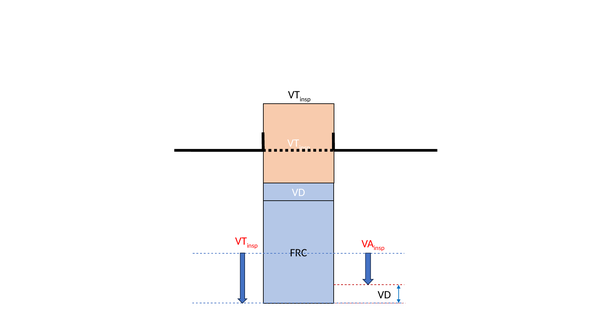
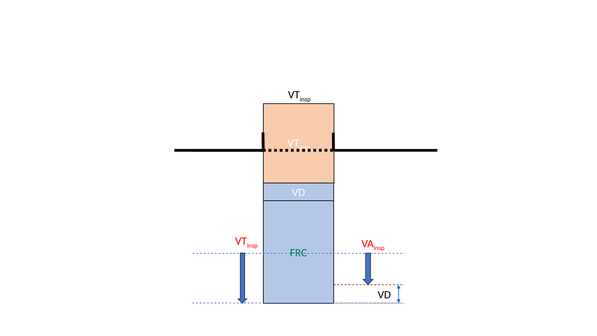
FRC colour: black -> green
